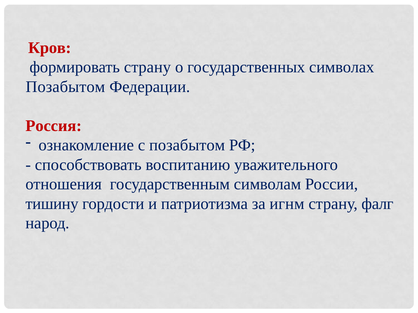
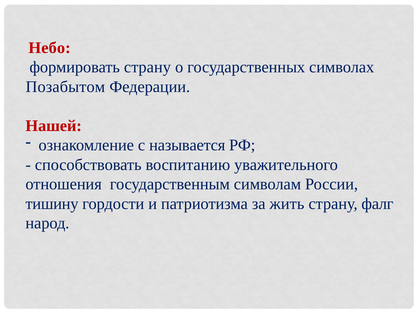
Кров: Кров -> Небо
Россия: Россия -> Нашей
с позабытом: позабытом -> называется
игнм: игнм -> жить
